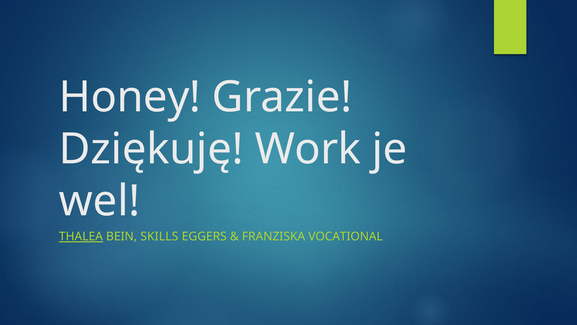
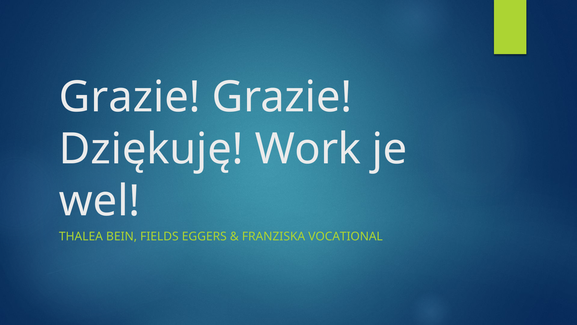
Honey at (130, 97): Honey -> Grazie
THALEA underline: present -> none
SKILLS: SKILLS -> FIELDS
